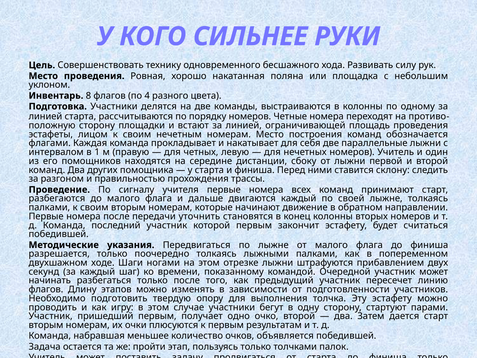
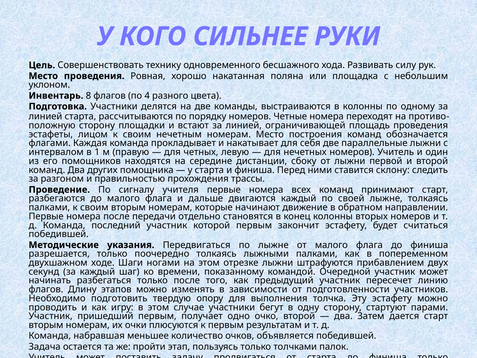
уточнить: уточнить -> отдельно
